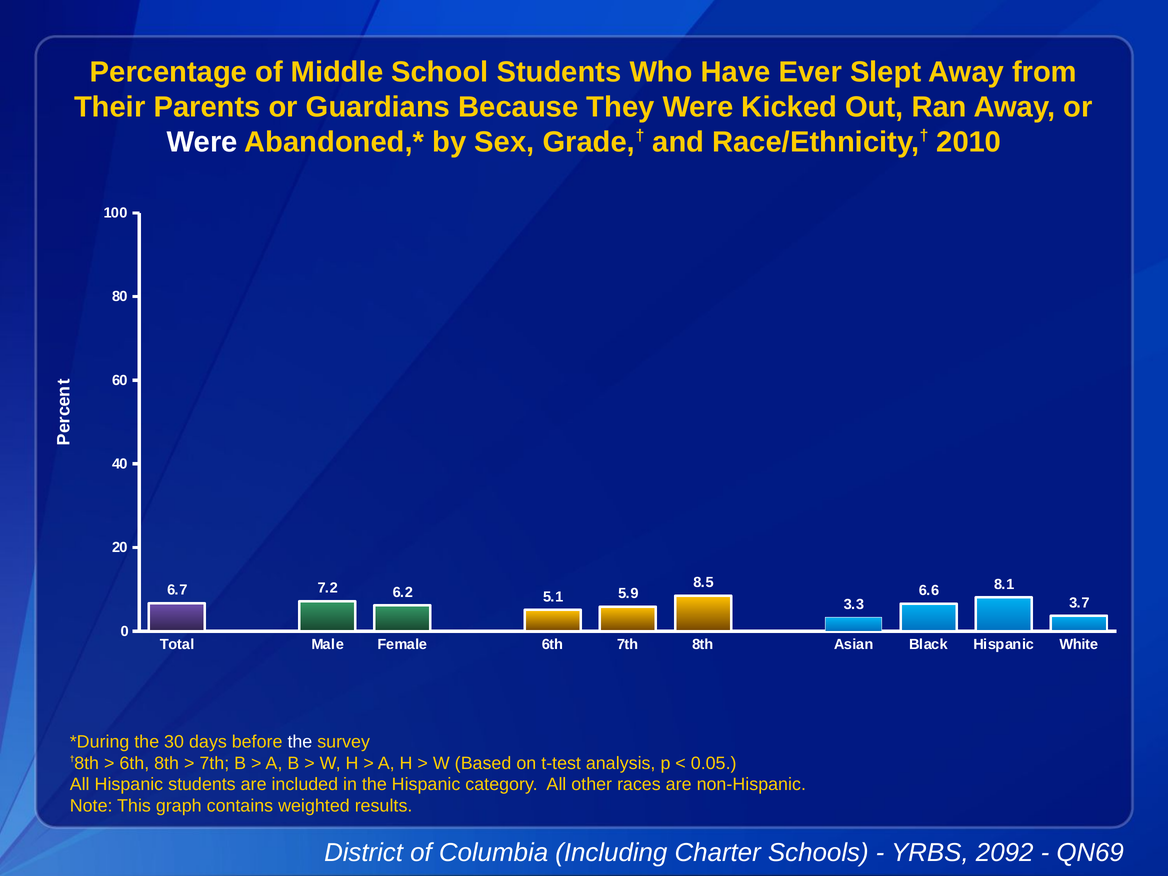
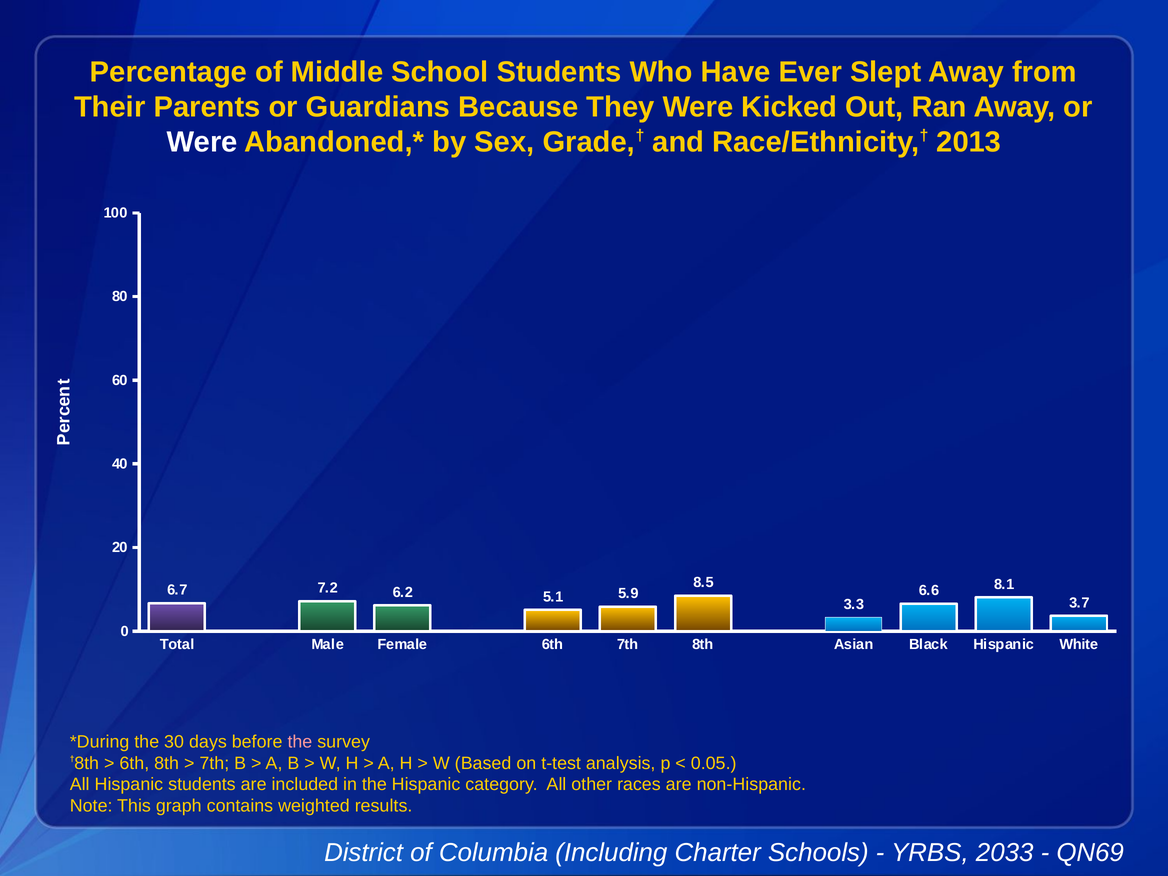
2010: 2010 -> 2013
the at (300, 742) colour: white -> pink
2092: 2092 -> 2033
